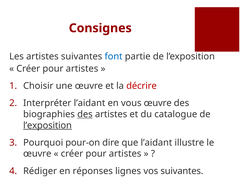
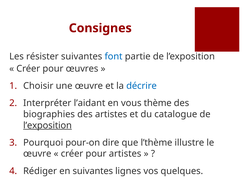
Les artistes: artistes -> résister
artistes at (82, 69): artistes -> œuvres
décrire colour: red -> blue
vous œuvre: œuvre -> thème
des at (85, 114) underline: present -> none
que l’aidant: l’aidant -> l’thème
en réponses: réponses -> suivantes
vos suivantes: suivantes -> quelques
